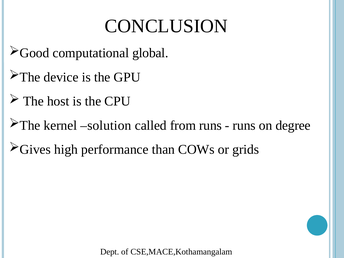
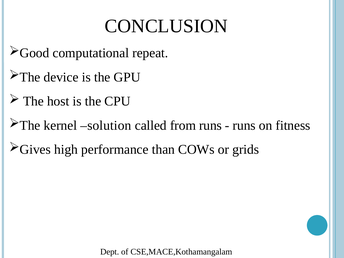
global: global -> repeat
degree: degree -> fitness
